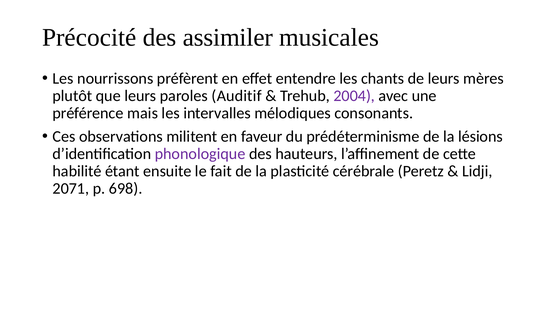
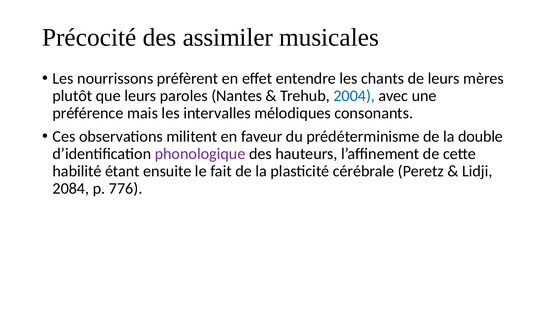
Auditif: Auditif -> Nantes
2004 colour: purple -> blue
lésions: lésions -> double
2071: 2071 -> 2084
698: 698 -> 776
